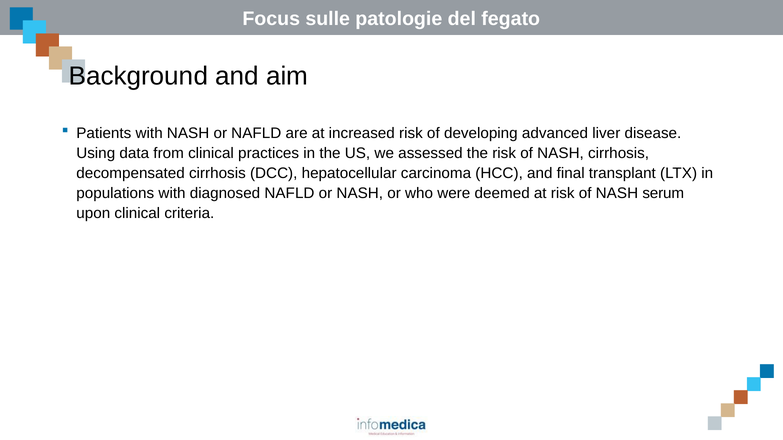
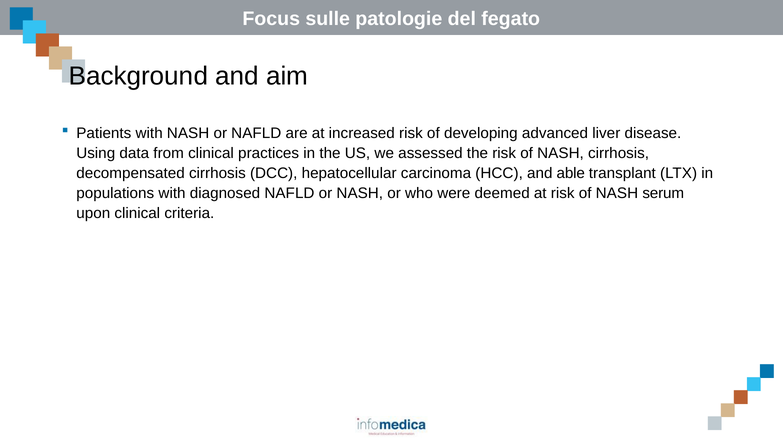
final: final -> able
